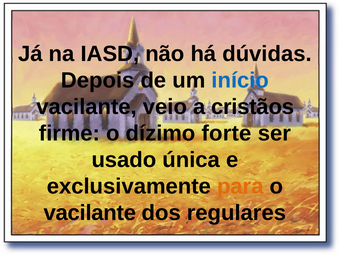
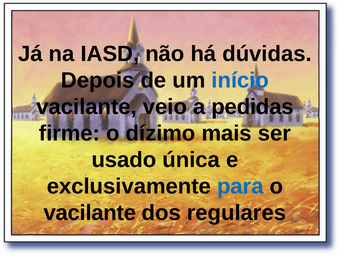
cristãos: cristãos -> pedidas
forte: forte -> mais
para colour: orange -> blue
